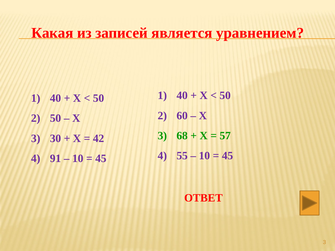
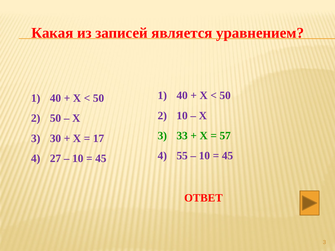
60 at (182, 116): 60 -> 10
68: 68 -> 33
42: 42 -> 17
91: 91 -> 27
